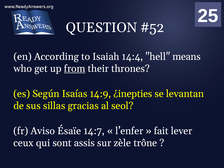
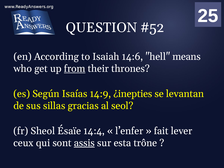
14:4: 14:4 -> 14:6
Aviso: Aviso -> Sheol
14:7: 14:7 -> 14:4
assis underline: none -> present
zèle: zèle -> esta
